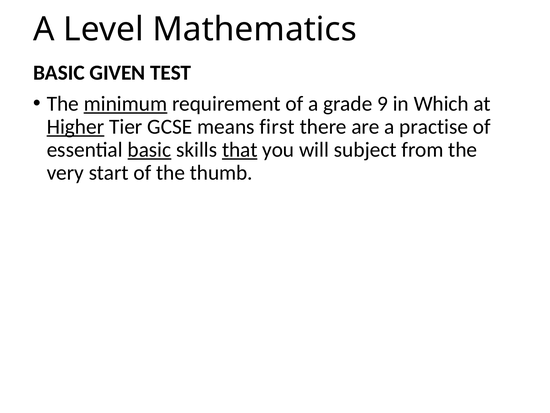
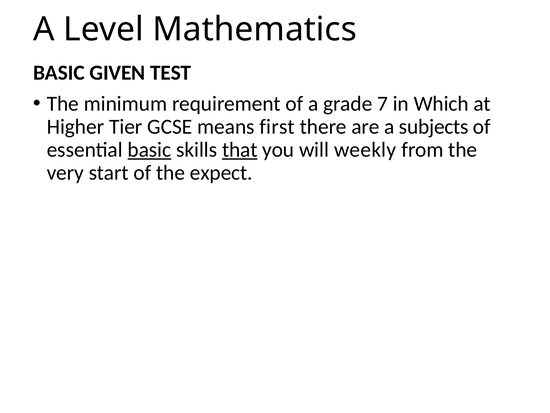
minimum underline: present -> none
9: 9 -> 7
Higher underline: present -> none
practise: practise -> subjects
subject: subject -> weekly
thumb: thumb -> expect
